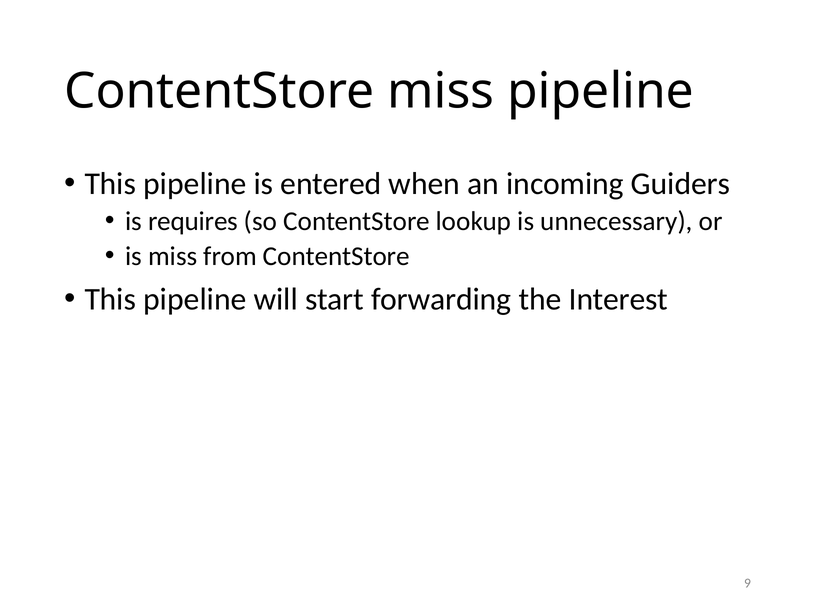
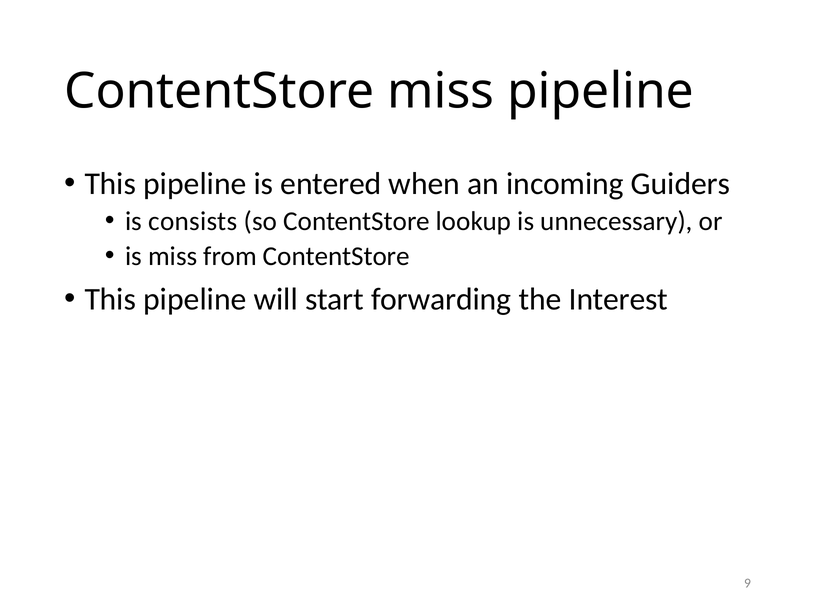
requires: requires -> consists
